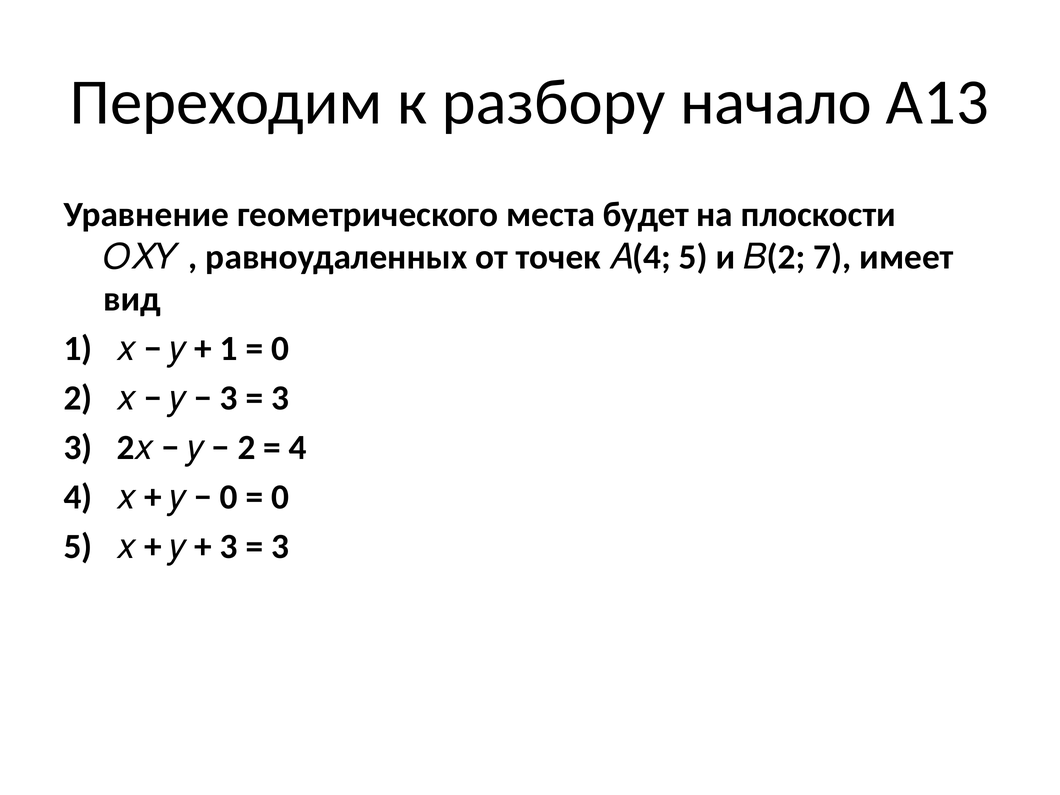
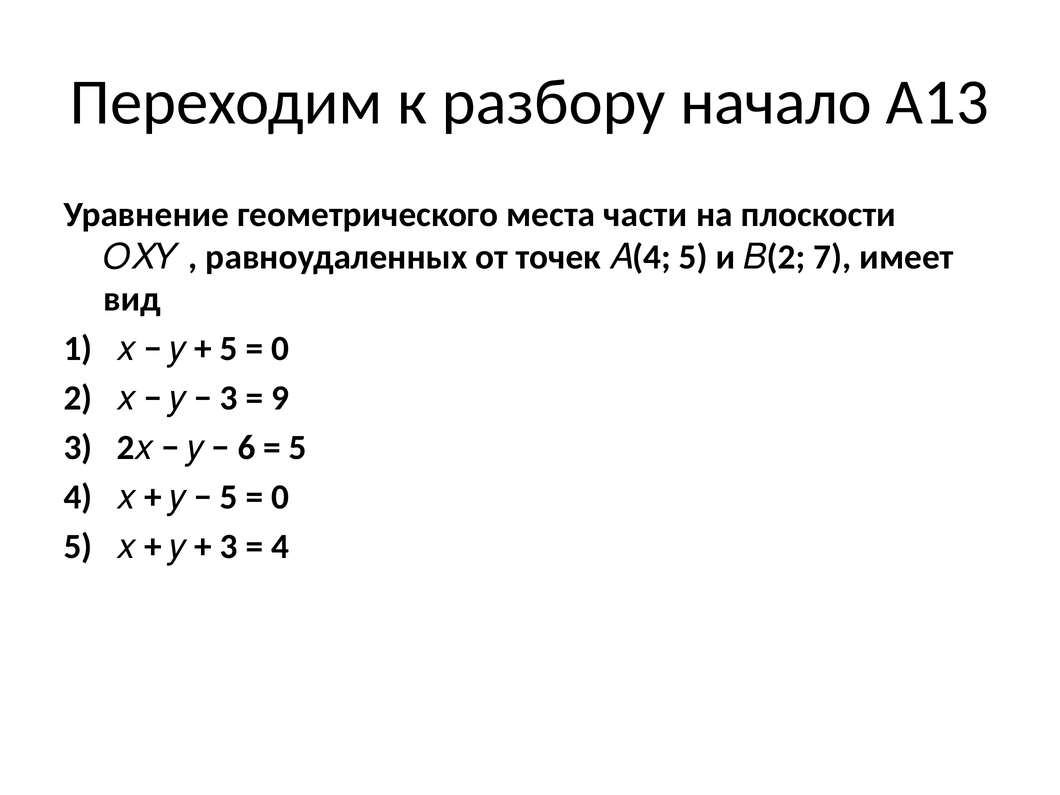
будет: будет -> части
1 at (229, 349): 1 -> 5
3 at (280, 398): 3 -> 9
2 at (246, 448): 2 -> 6
4 at (298, 448): 4 -> 5
0 at (229, 497): 0 -> 5
3 at (280, 547): 3 -> 4
